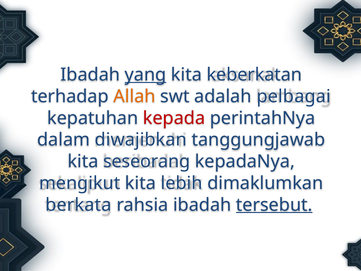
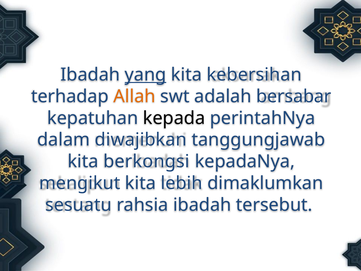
keberkatan: keberkatan -> kebersihan
pelbagai: pelbagai -> bersabar
kepada colour: red -> black
seseorang: seseorang -> berkongsi
berkata: berkata -> sesuatu
tersebut underline: present -> none
